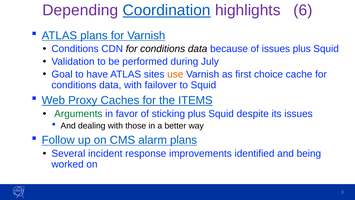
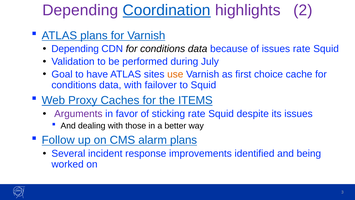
6: 6 -> 2
Conditions at (75, 49): Conditions -> Depending
issues plus: plus -> rate
Arguments colour: green -> purple
sticking plus: plus -> rate
